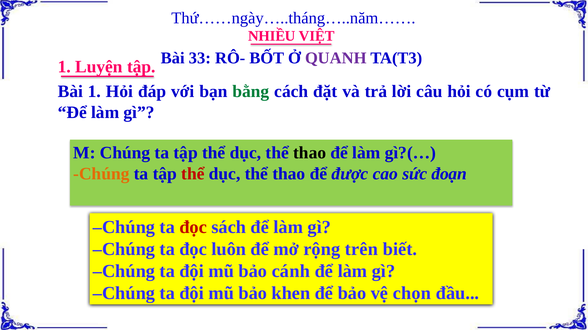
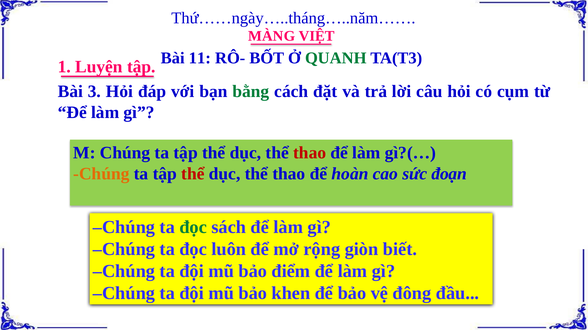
NHIỀU: NHIỀU -> MÀNG
33: 33 -> 11
QUANH colour: purple -> green
Bài 1: 1 -> 3
thao at (310, 153) colour: black -> red
được: được -> hoàn
đọc at (193, 227) colour: red -> green
trên: trên -> giòn
cánh: cánh -> điểm
chọn: chọn -> đông
